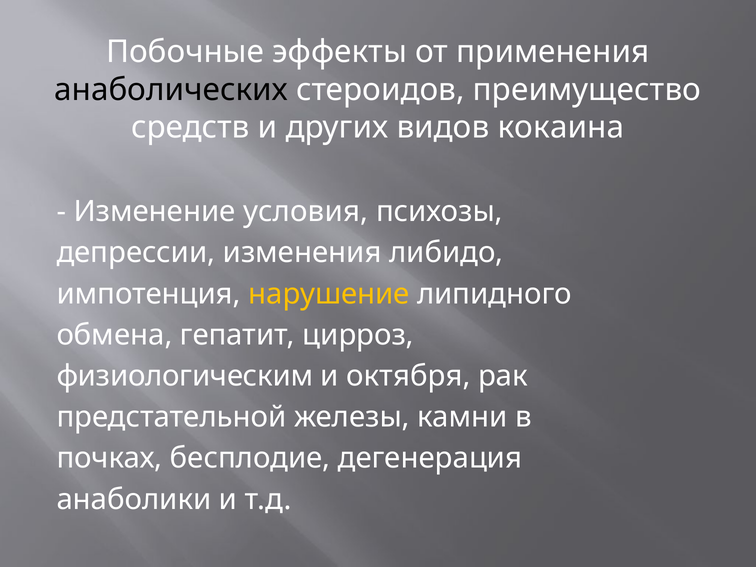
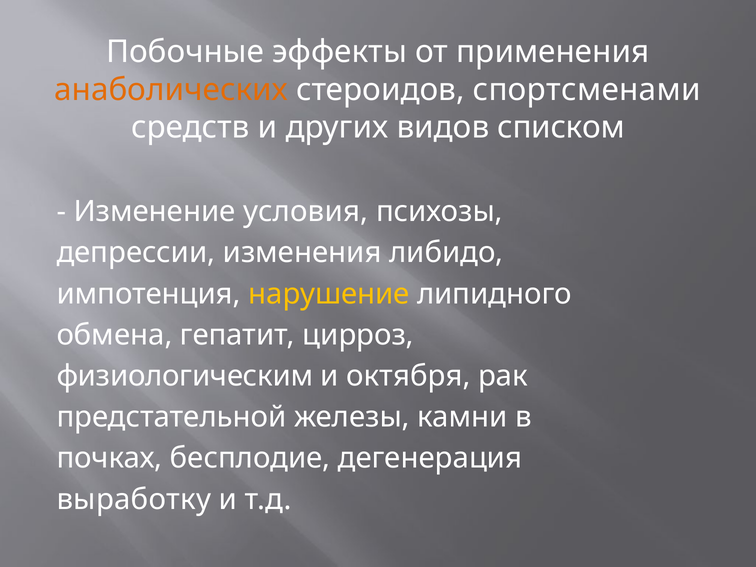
анаболических colour: black -> orange
преимущество: преимущество -> спортсменами
кокаина: кокаина -> списком
анаболики: анаболики -> выработку
